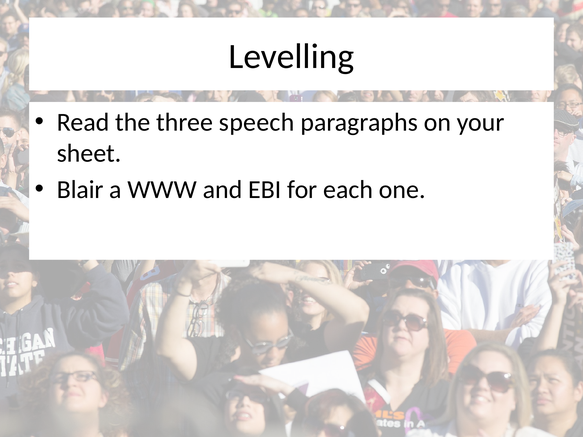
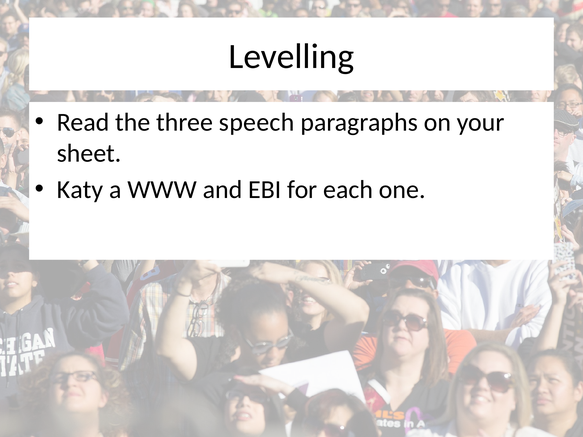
Blair: Blair -> Katy
